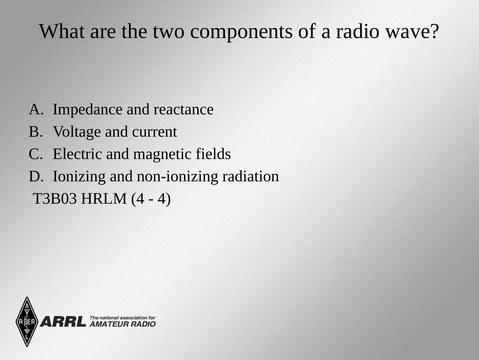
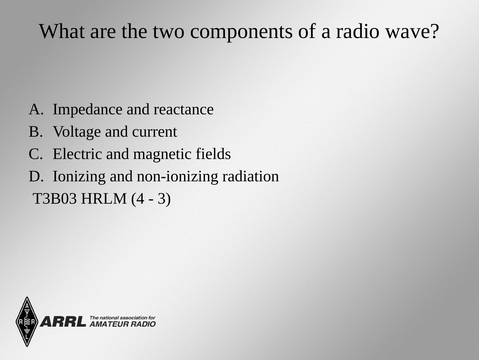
4 at (164, 198): 4 -> 3
